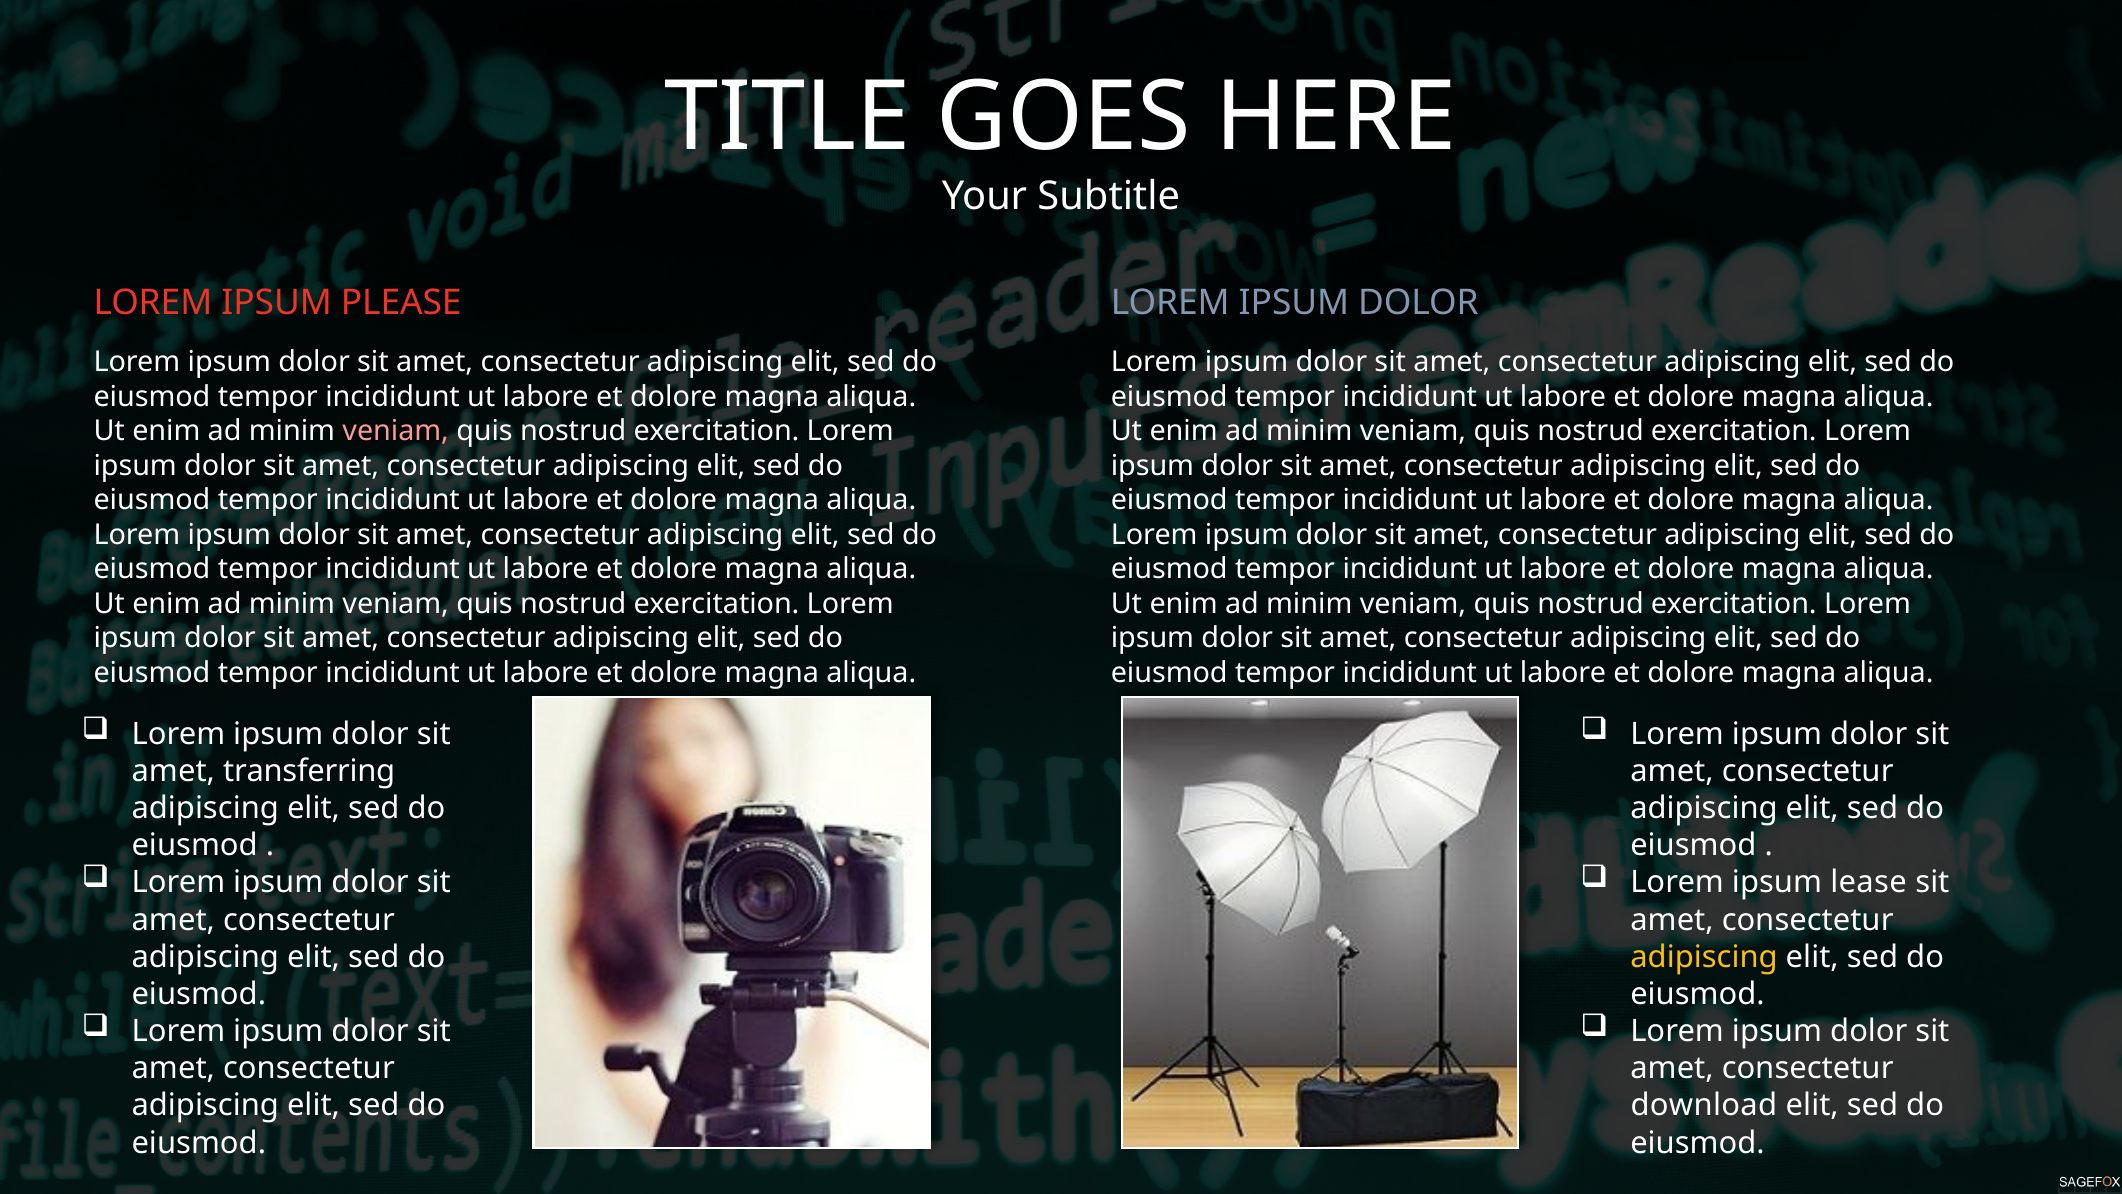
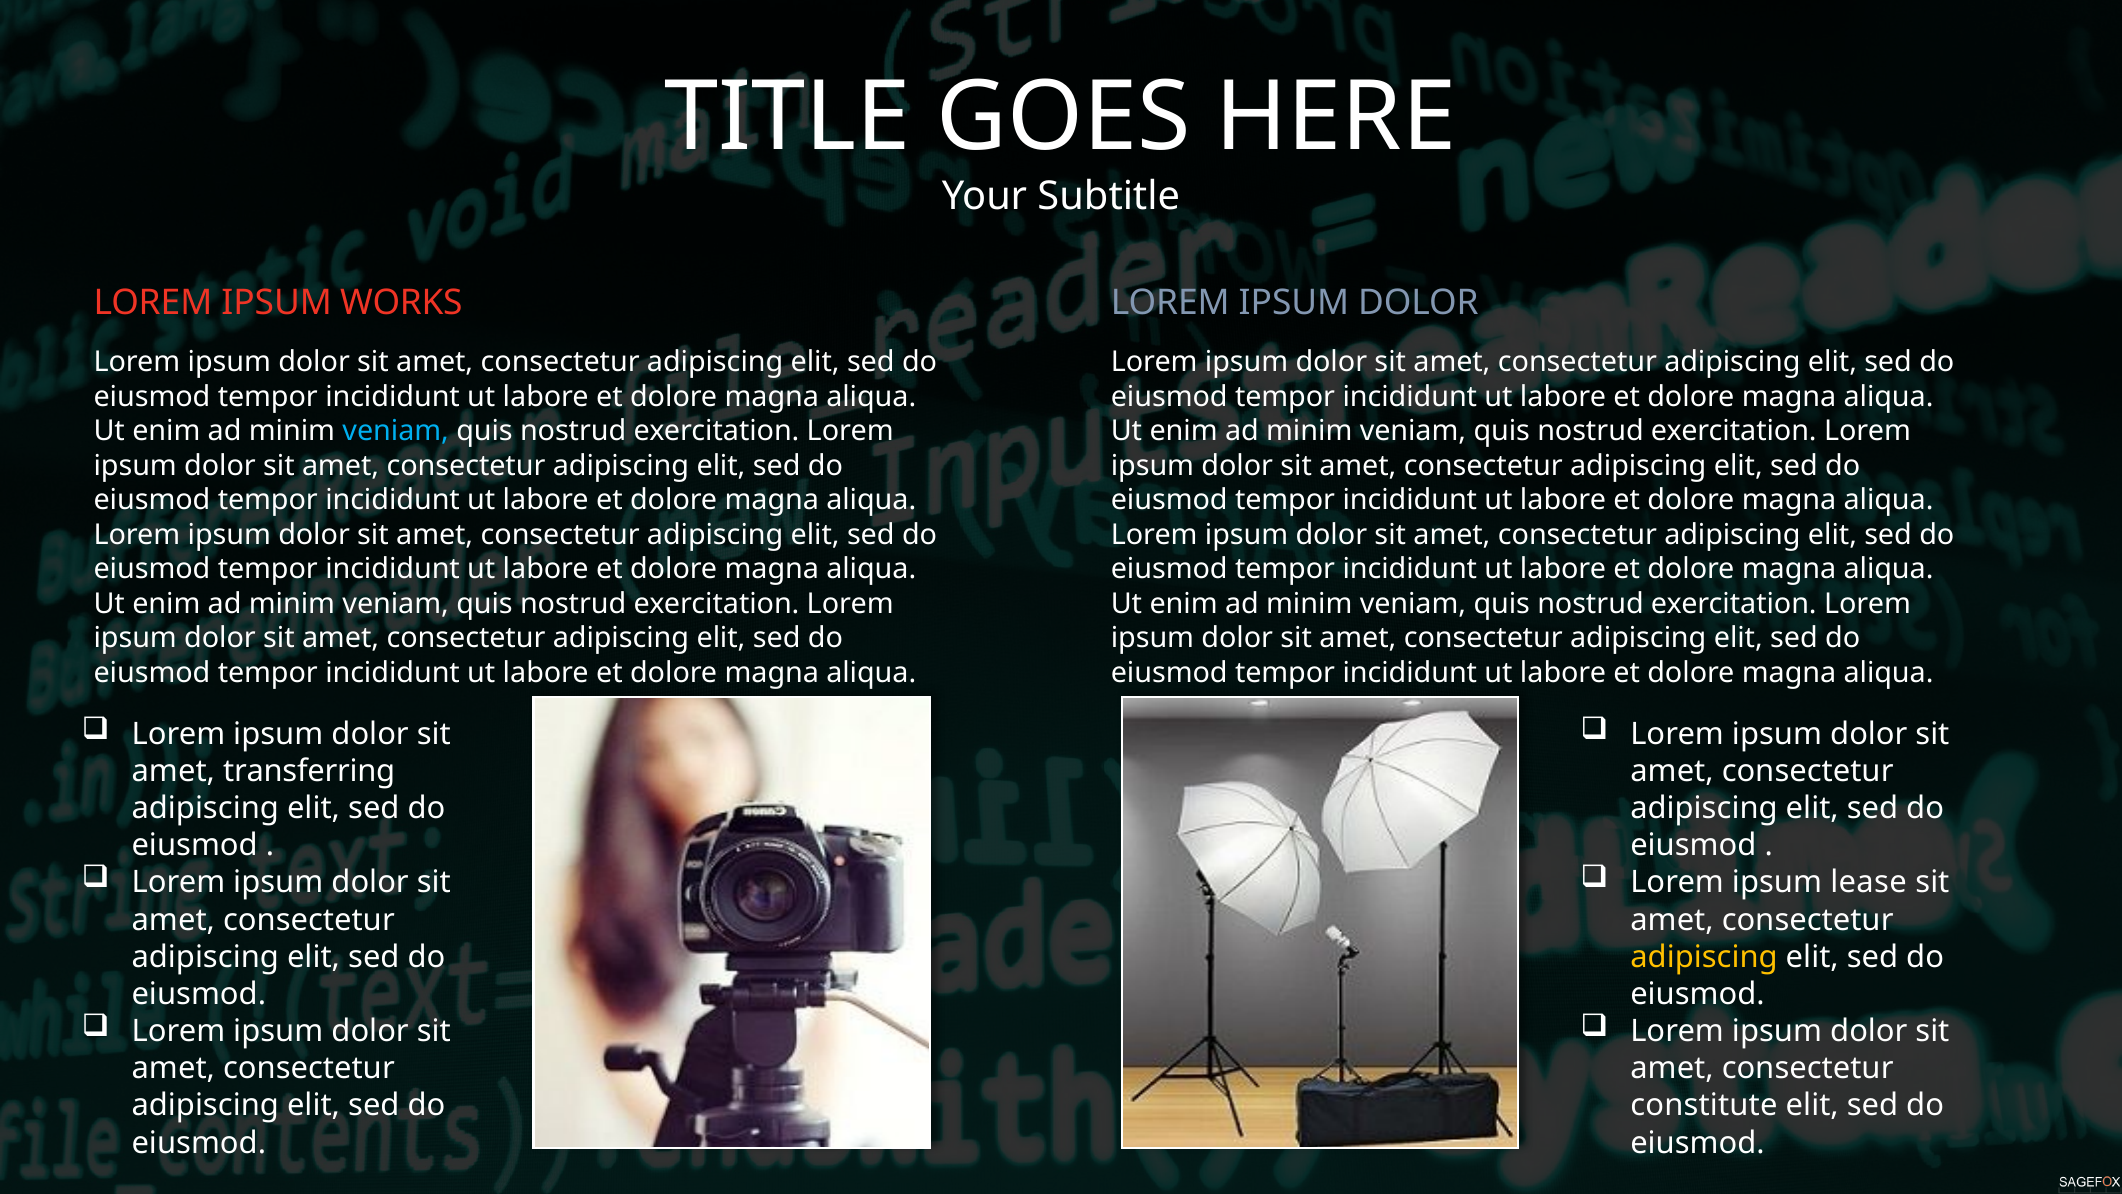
PLEASE: PLEASE -> WORKS
veniam at (396, 431) colour: pink -> light blue
download: download -> constitute
